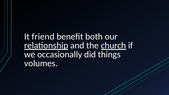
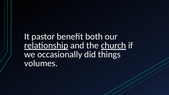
friend: friend -> pastor
